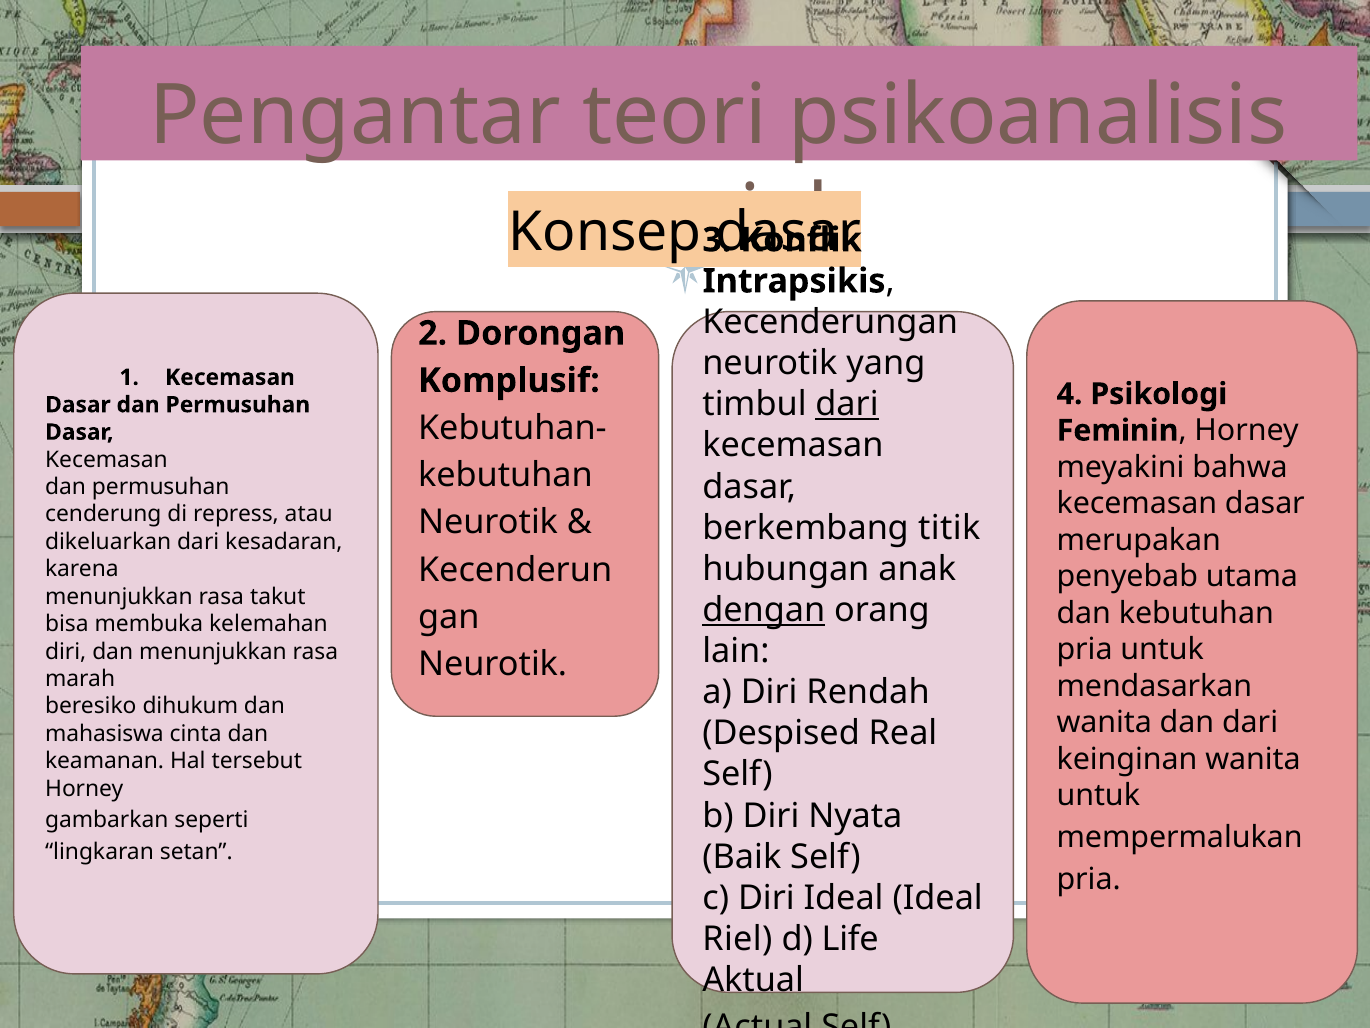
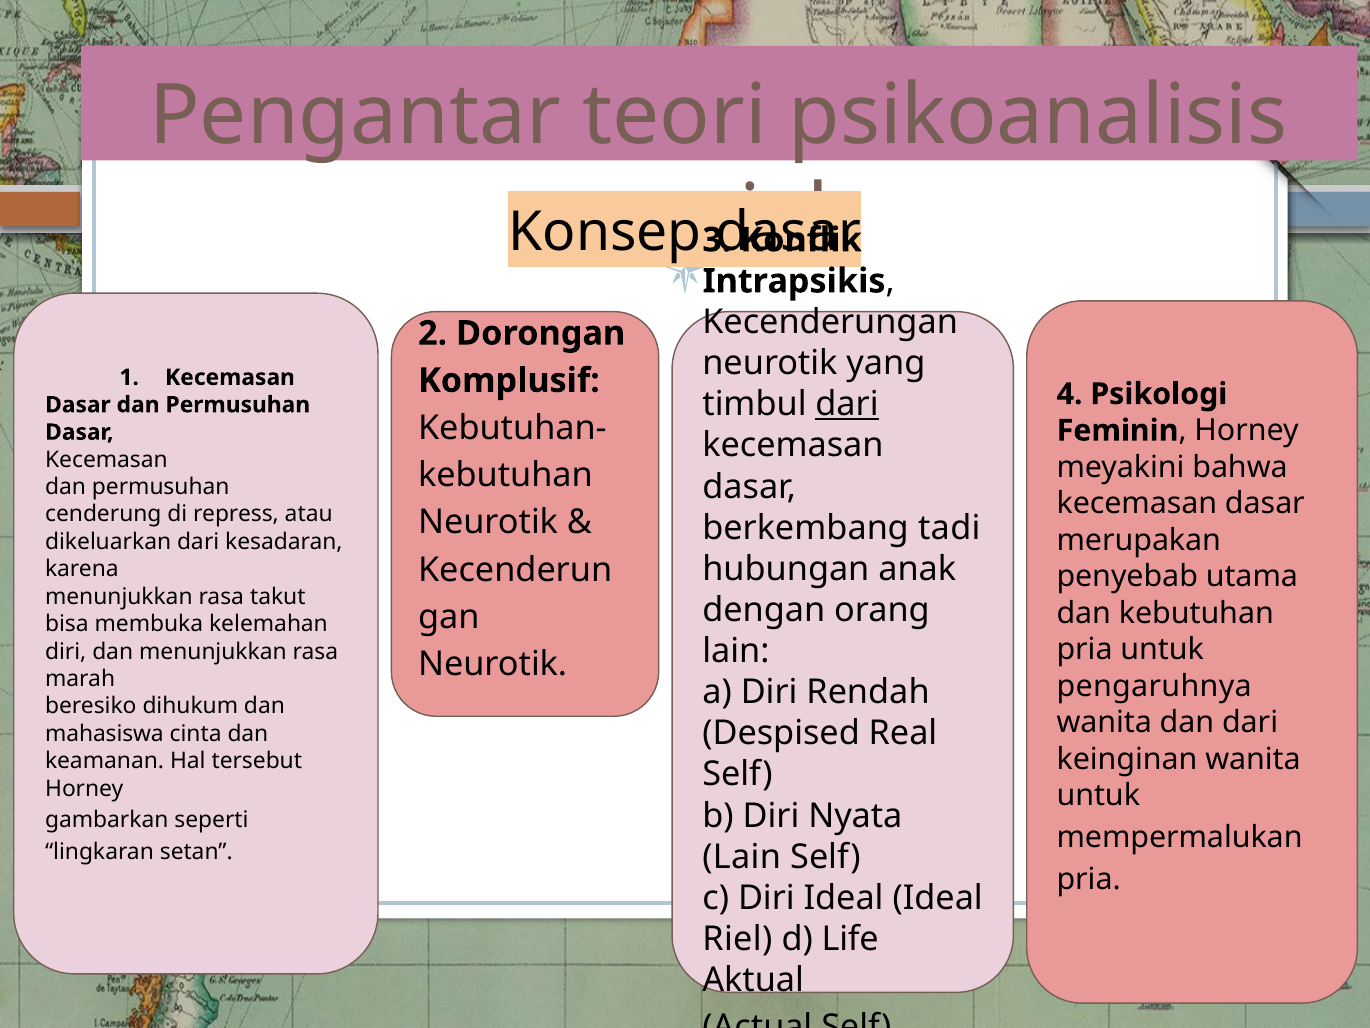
titik: titik -> tadi
dengan underline: present -> none
mendasarkan: mendasarkan -> pengaruhnya
Baik at (742, 856): Baik -> Lain
